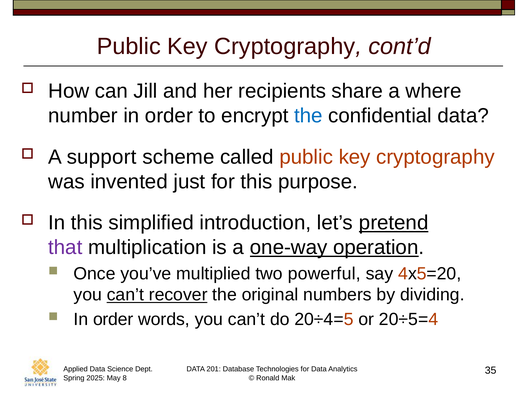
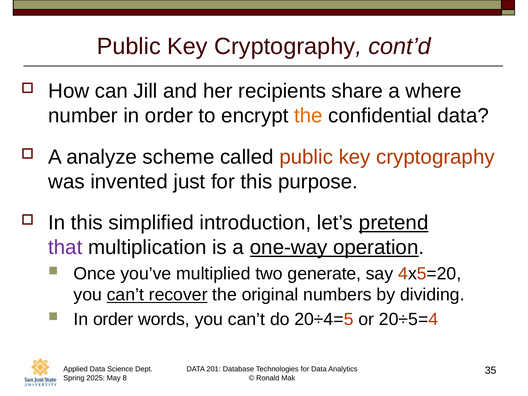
the at (308, 116) colour: blue -> orange
support: support -> analyze
powerful: powerful -> generate
